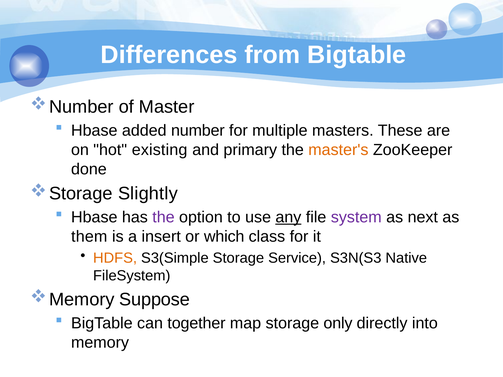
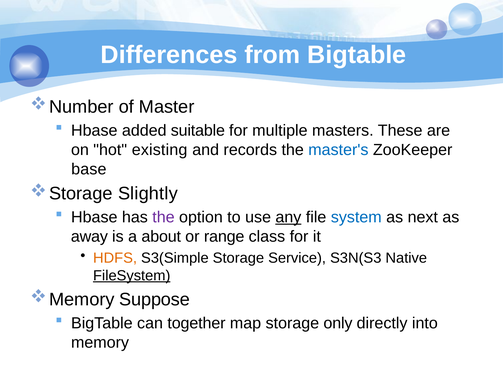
number: number -> suitable
primary: primary -> records
master's colour: orange -> blue
done: done -> base
system colour: purple -> blue
them: them -> away
insert: insert -> about
which: which -> range
FileSystem underline: none -> present
